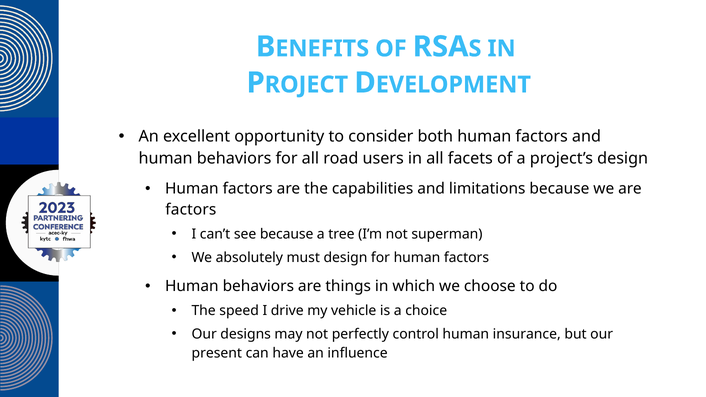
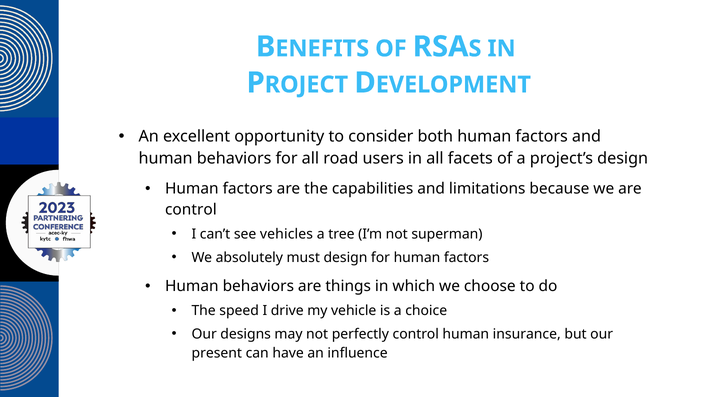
factors at (191, 210): factors -> control
see because: because -> vehicles
